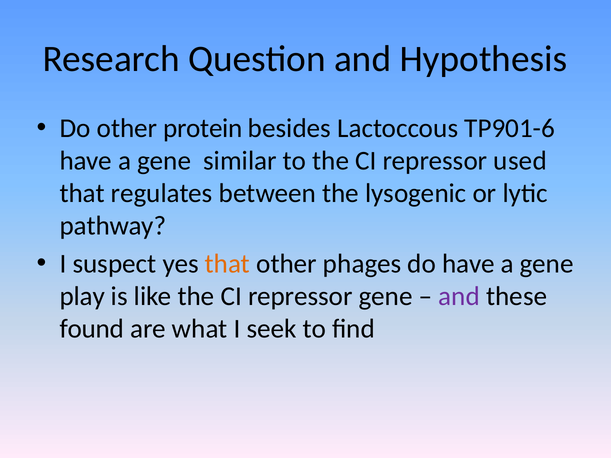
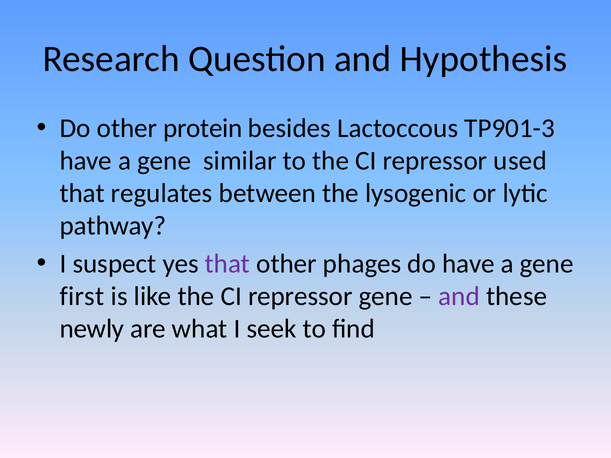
TP901-6: TP901-6 -> TP901-3
that at (227, 264) colour: orange -> purple
play: play -> first
found: found -> newly
